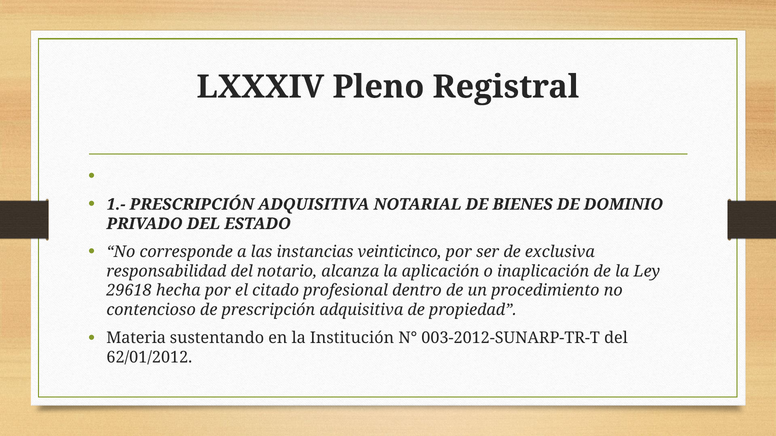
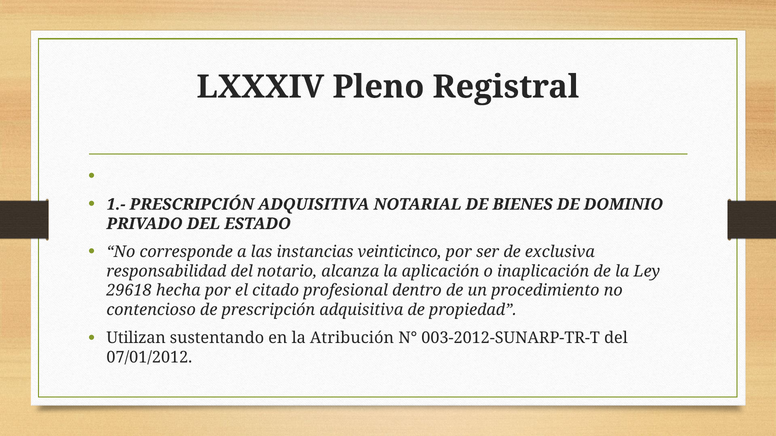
Materia: Materia -> Utilizan
Institución: Institución -> Atribución
62/01/2012: 62/01/2012 -> 07/01/2012
